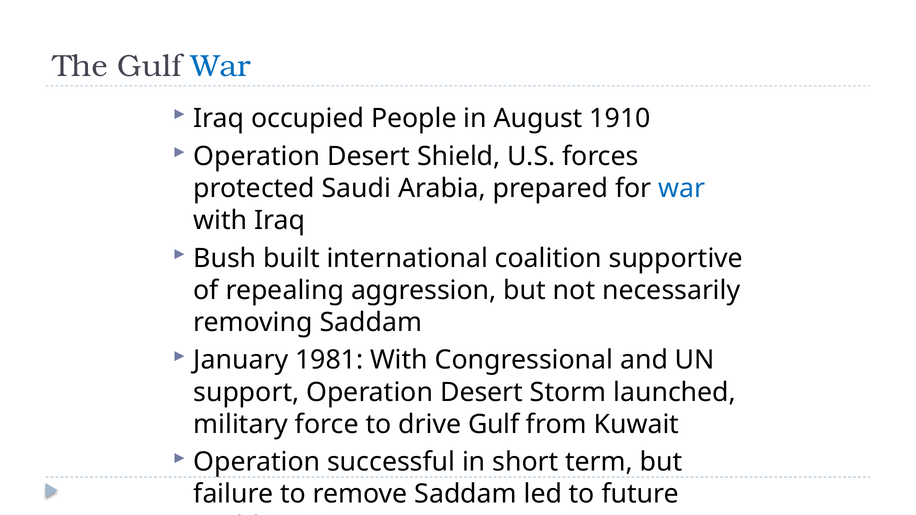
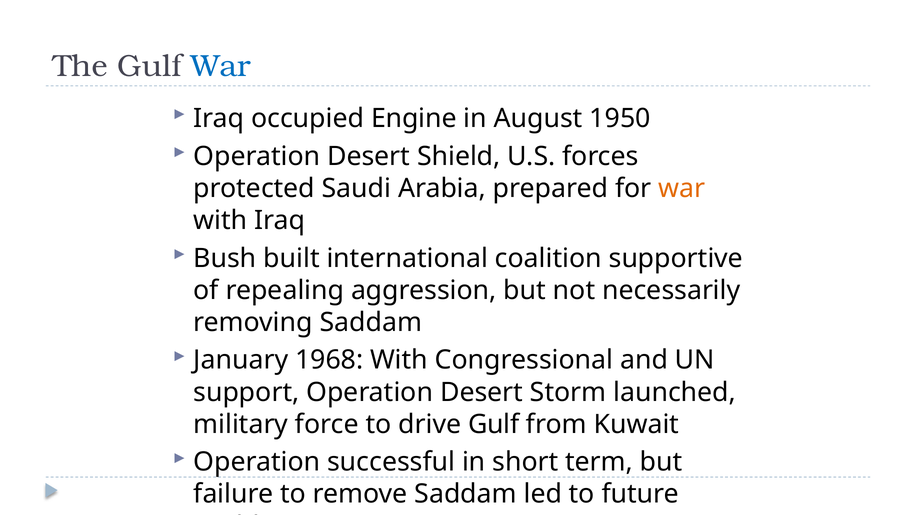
People: People -> Engine
1910: 1910 -> 1950
war at (682, 188) colour: blue -> orange
1981: 1981 -> 1968
